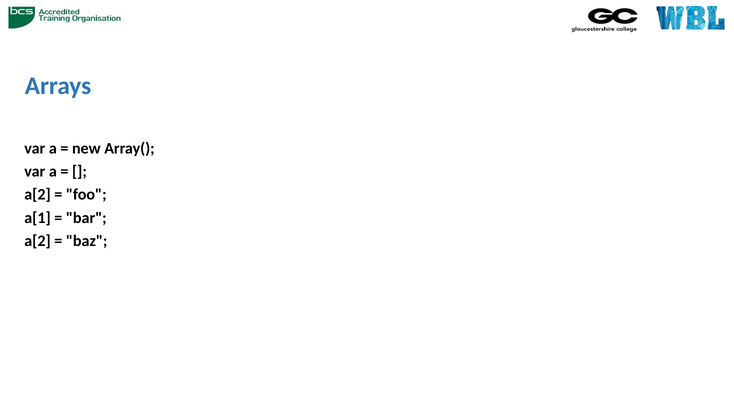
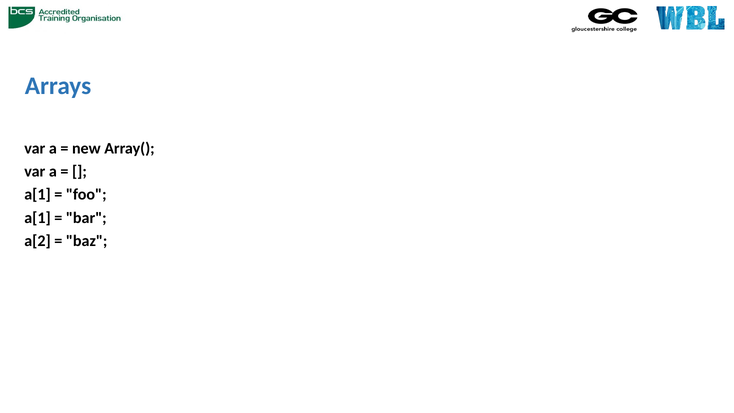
a[2 at (38, 195): a[2 -> a[1
